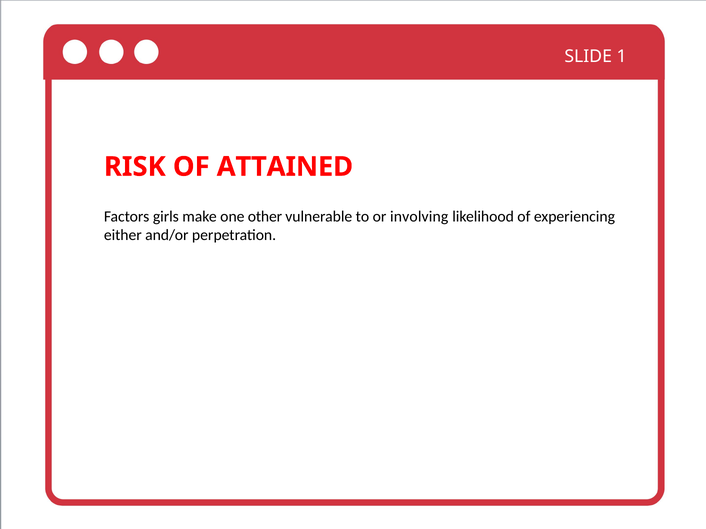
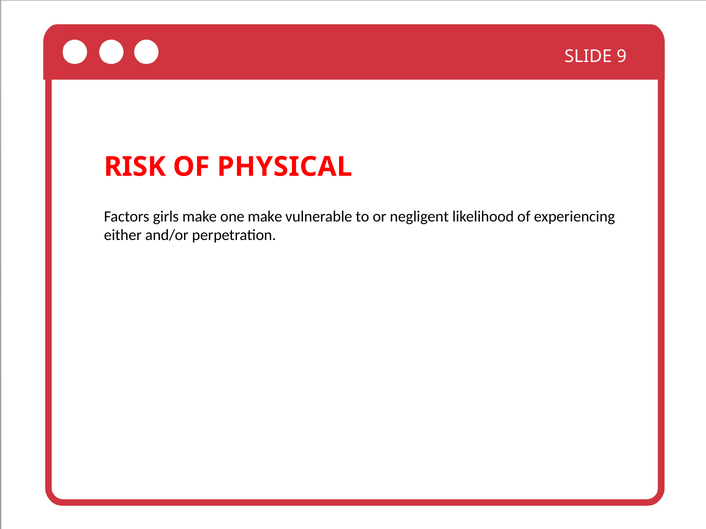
1: 1 -> 9
ATTAINED: ATTAINED -> PHYSICAL
one other: other -> make
involving: involving -> negligent
